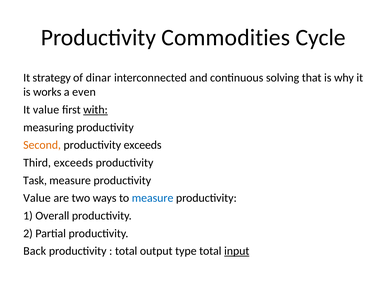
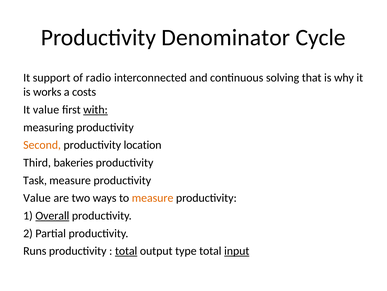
Commodities: Commodities -> Denominator
strategy: strategy -> support
dinar: dinar -> radio
even: even -> costs
productivity exceeds: exceeds -> location
Third exceeds: exceeds -> bakeries
measure at (153, 198) colour: blue -> orange
Overall underline: none -> present
Back: Back -> Runs
total at (126, 250) underline: none -> present
